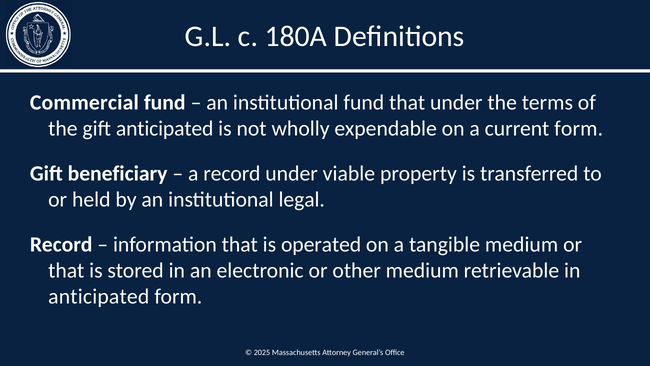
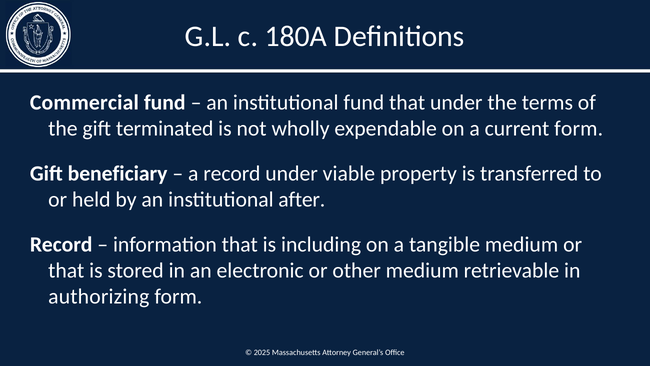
gift anticipated: anticipated -> terminated
legal: legal -> after
operated: operated -> including
anticipated at (99, 296): anticipated -> authorizing
